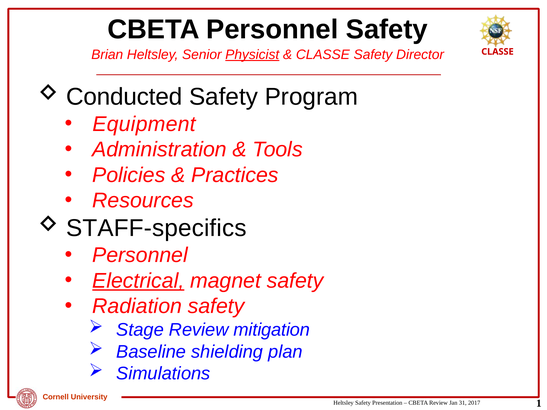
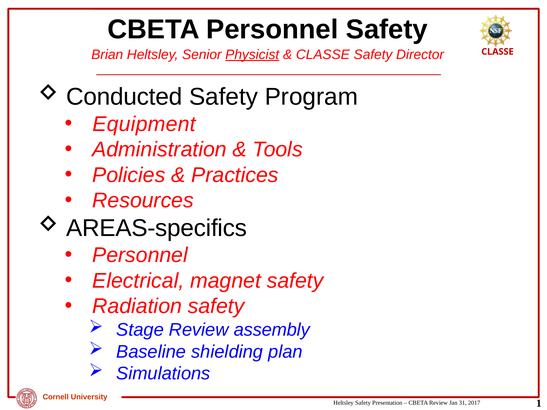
STAFF-specifics: STAFF-specifics -> AREAS-specifics
Electrical underline: present -> none
mitigation: mitigation -> assembly
